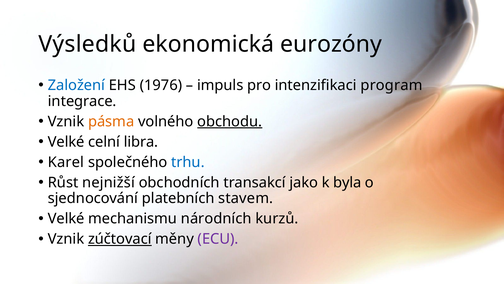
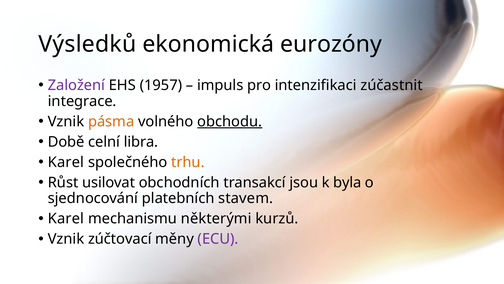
Založení colour: blue -> purple
1976: 1976 -> 1957
program: program -> zúčastnit
Velké at (66, 142): Velké -> Době
trhu colour: blue -> orange
nejnižší: nejnižší -> usilovat
jako: jako -> jsou
Velké at (66, 218): Velké -> Karel
národních: národních -> některými
zúčtovací underline: present -> none
